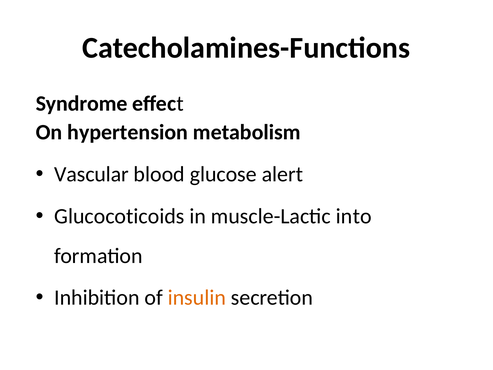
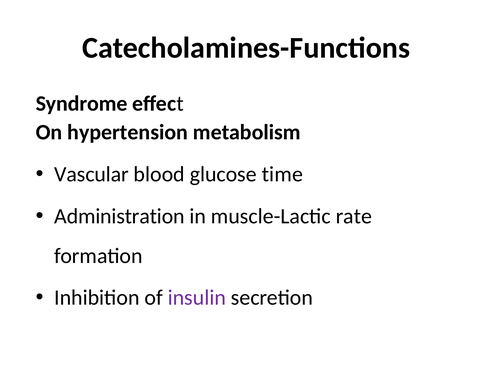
alert: alert -> time
Glucocoticoids: Glucocoticoids -> Administration
into: into -> rate
insulin colour: orange -> purple
